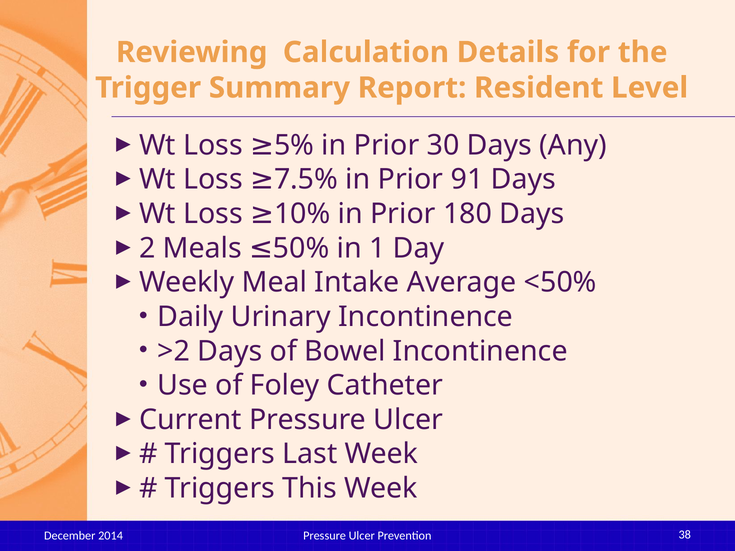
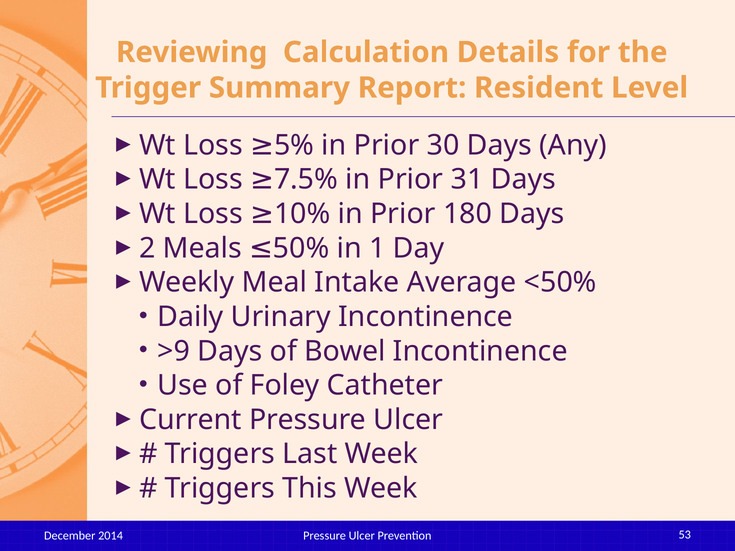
91: 91 -> 31
>2: >2 -> >9
38: 38 -> 53
